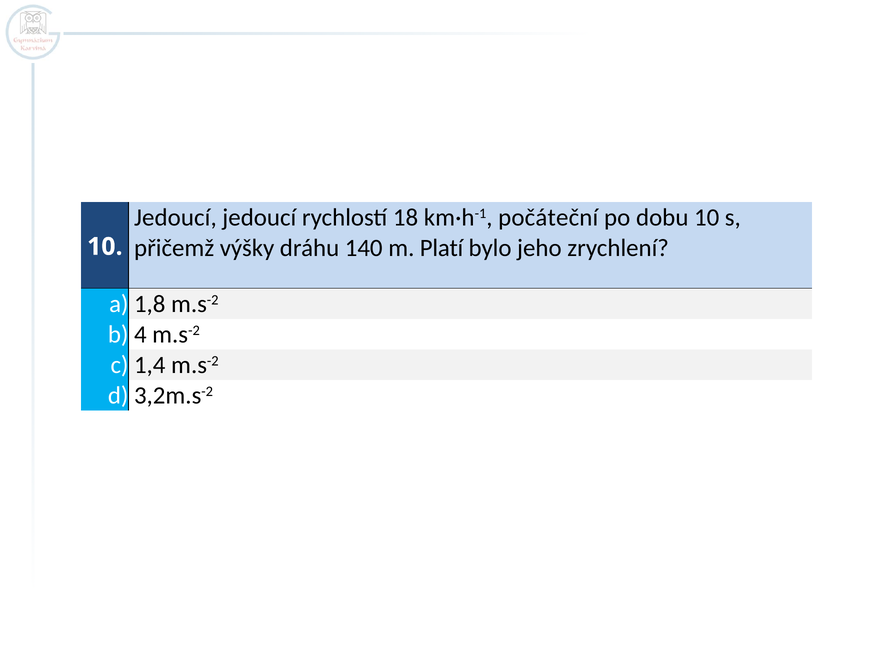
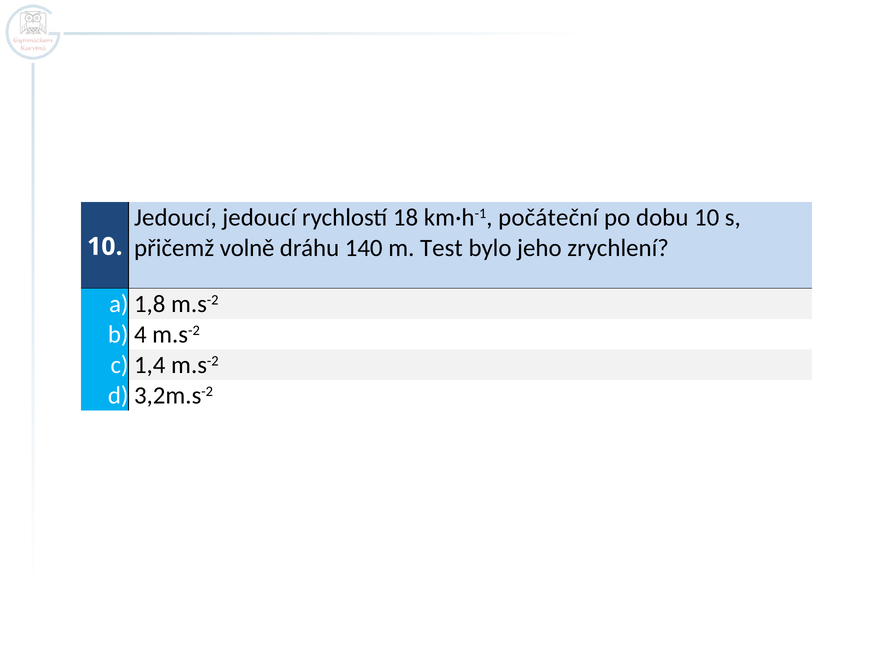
výšky: výšky -> volně
Platí: Platí -> Test
